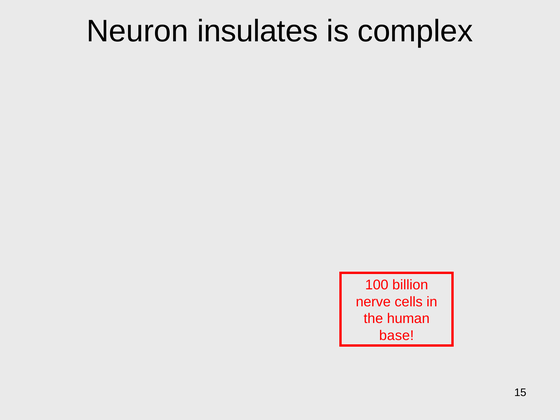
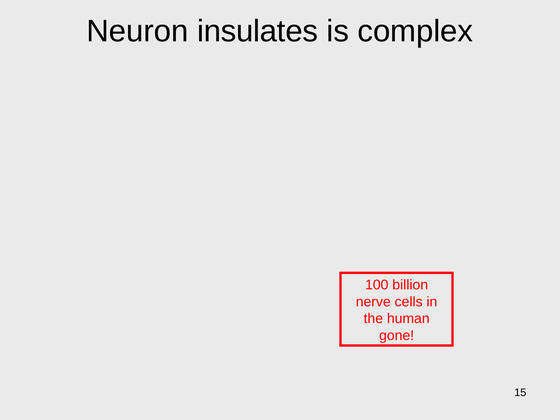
base: base -> gone
